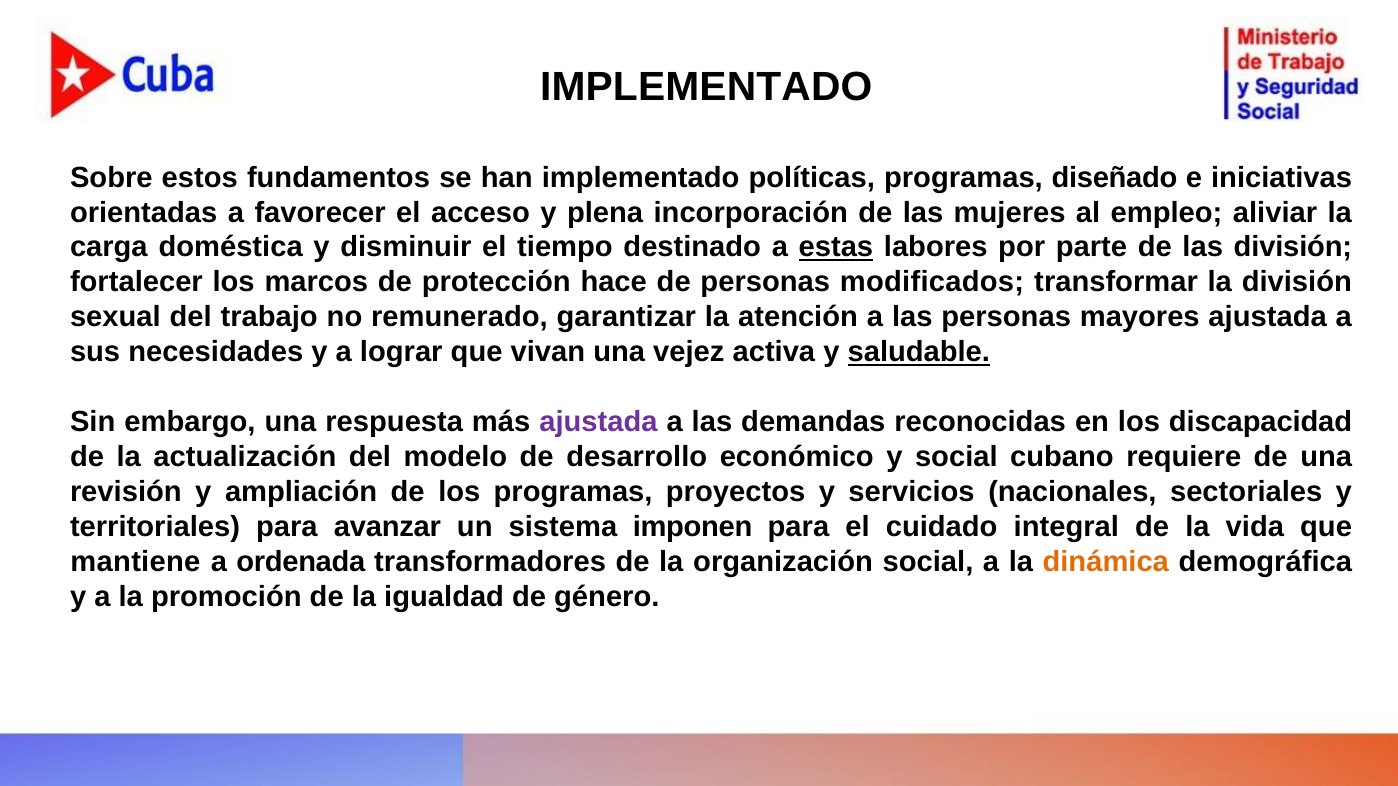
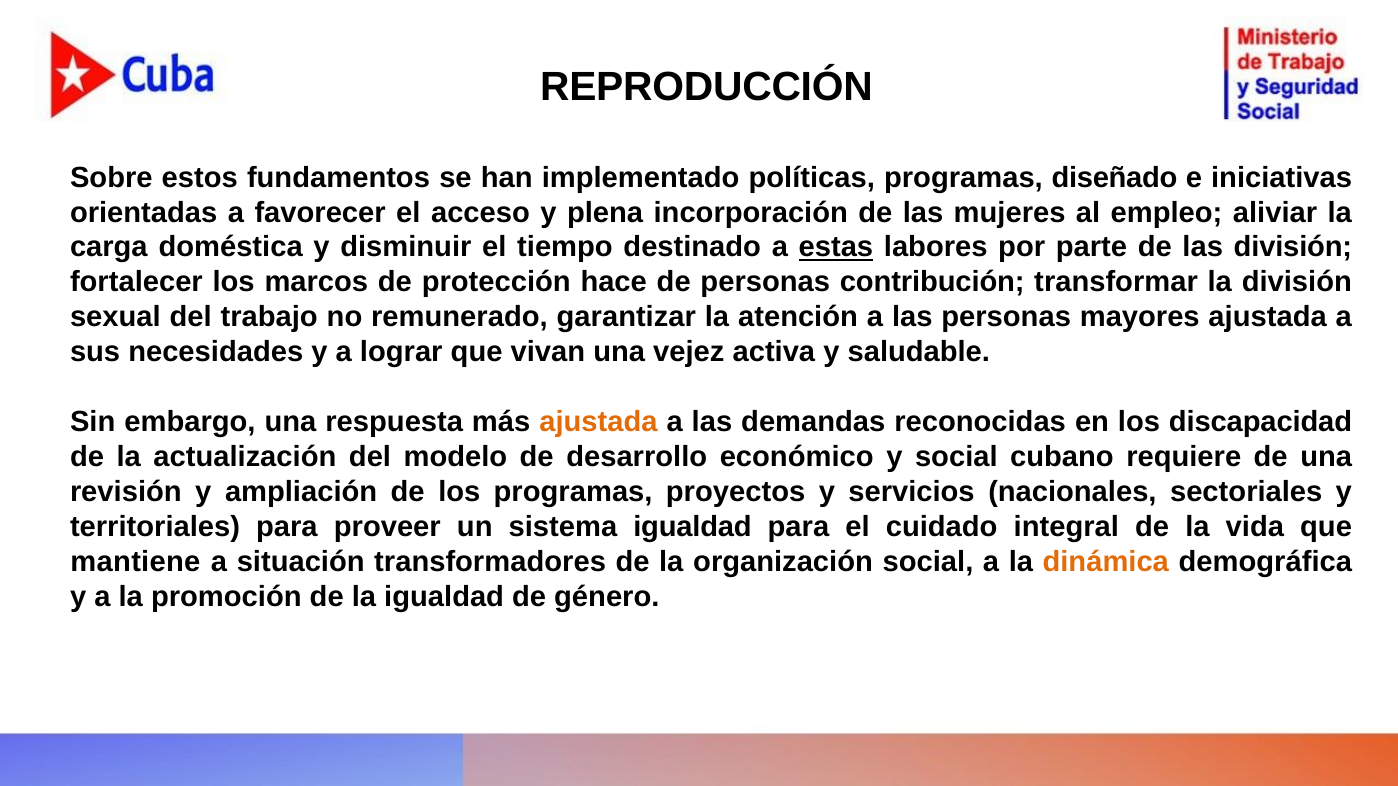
IMPLEMENTADO at (706, 87): IMPLEMENTADO -> REPRODUCCIÓN
modificados: modificados -> contribución
saludable underline: present -> none
ajustada at (598, 422) colour: purple -> orange
avanzar: avanzar -> proveer
sistema imponen: imponen -> igualdad
ordenada: ordenada -> situación
